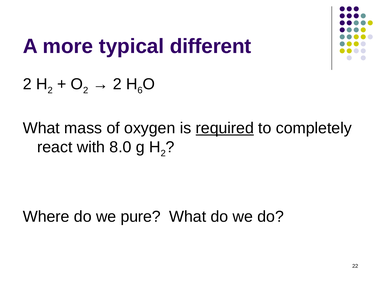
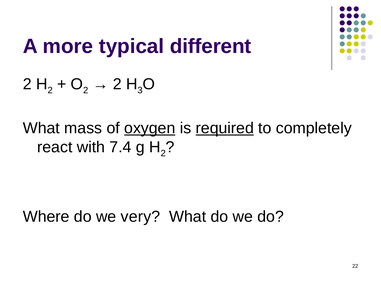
6: 6 -> 3
oxygen underline: none -> present
8.0: 8.0 -> 7.4
pure: pure -> very
